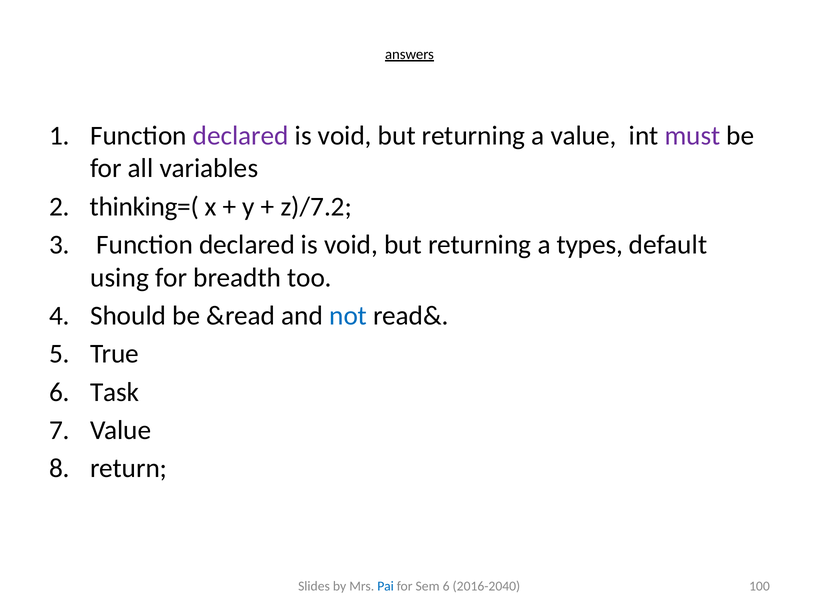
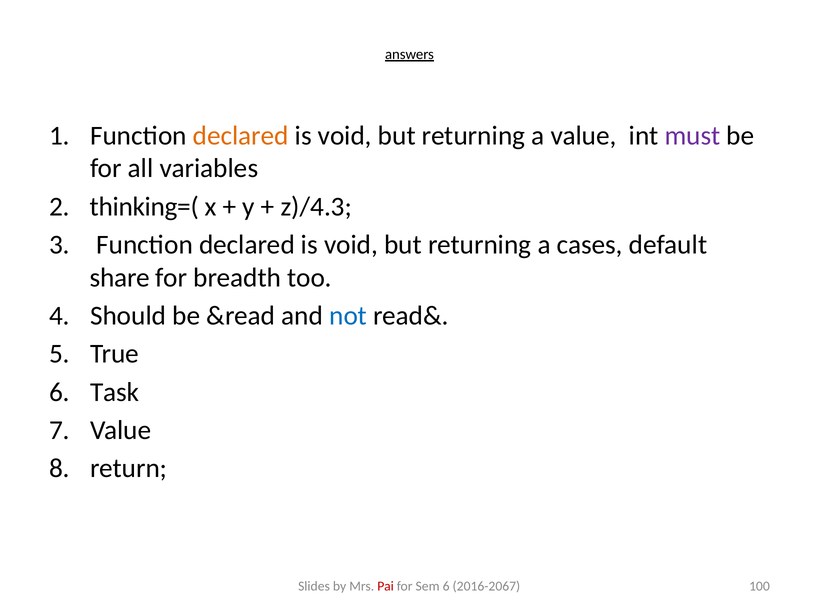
declared at (241, 136) colour: purple -> orange
z)/7.2: z)/7.2 -> z)/4.3
types: types -> cases
using: using -> share
Pai colour: blue -> red
2016-2040: 2016-2040 -> 2016-2067
